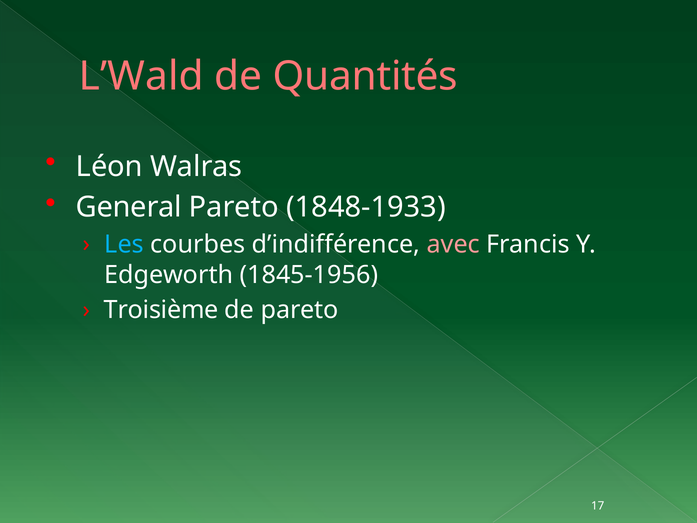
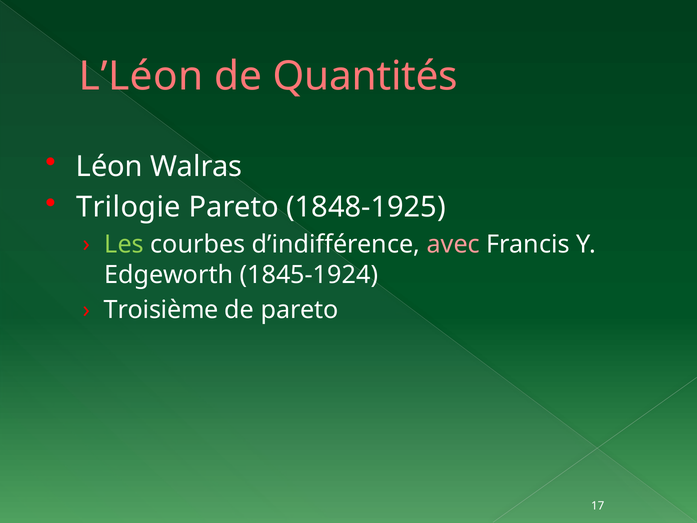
L’Wald: L’Wald -> L’Léon
General: General -> Trilogie
1848-1933: 1848-1933 -> 1848-1925
Les colour: light blue -> light green
1845-1956: 1845-1956 -> 1845-1924
